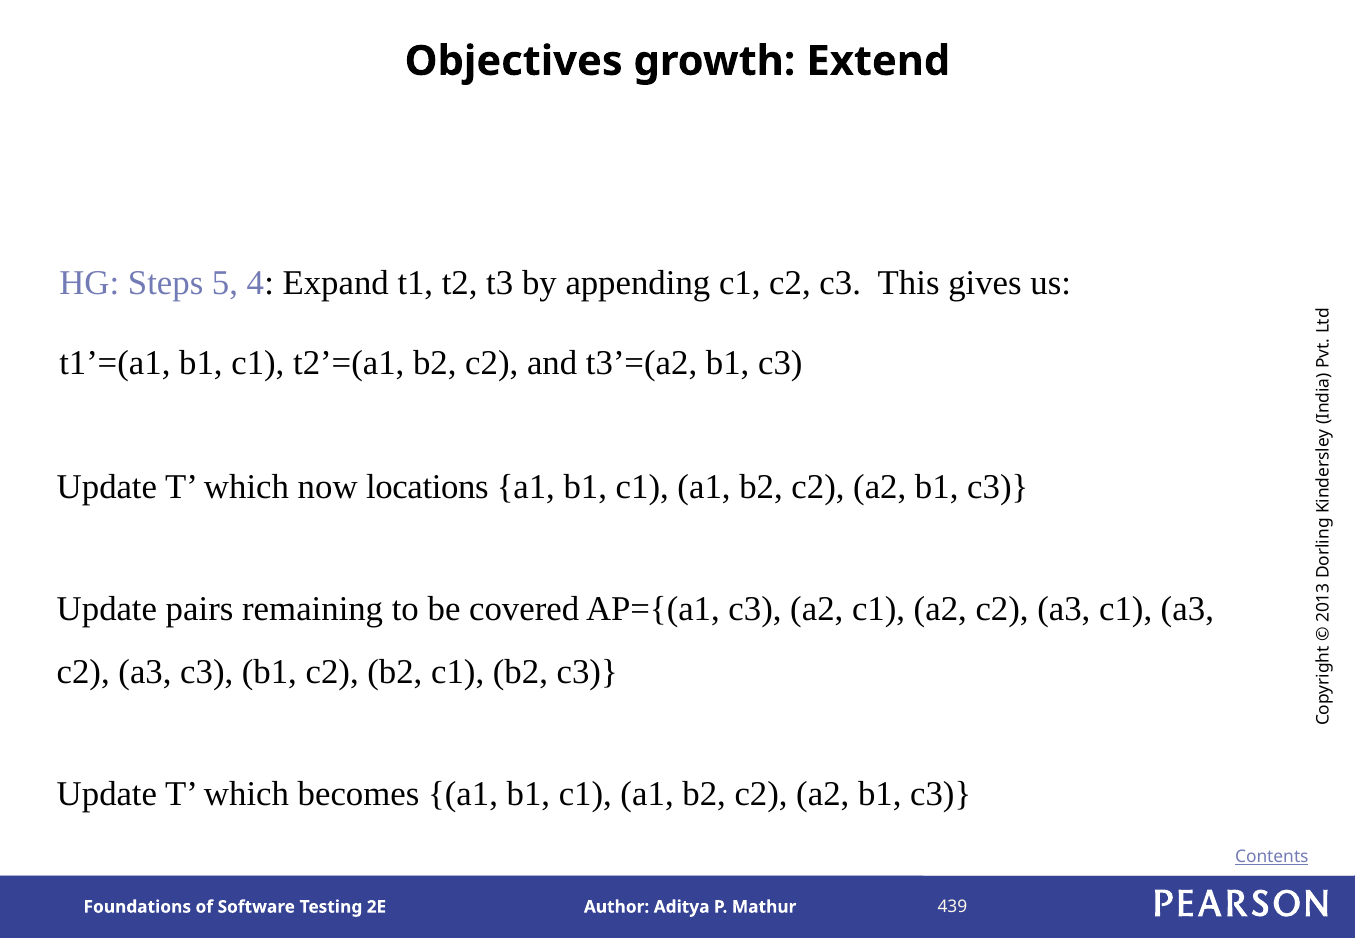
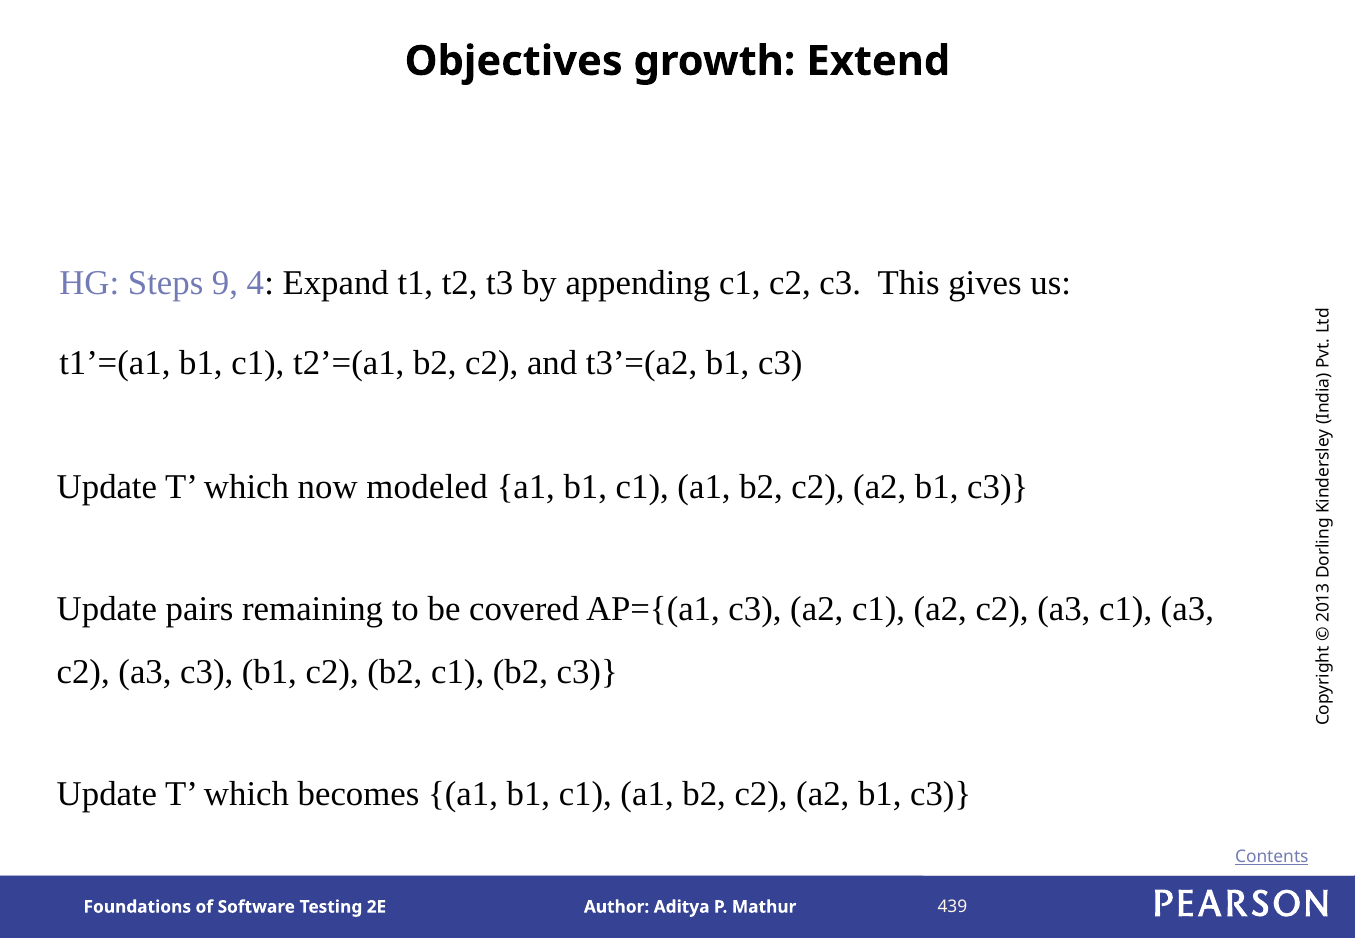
5: 5 -> 9
locations: locations -> modeled
